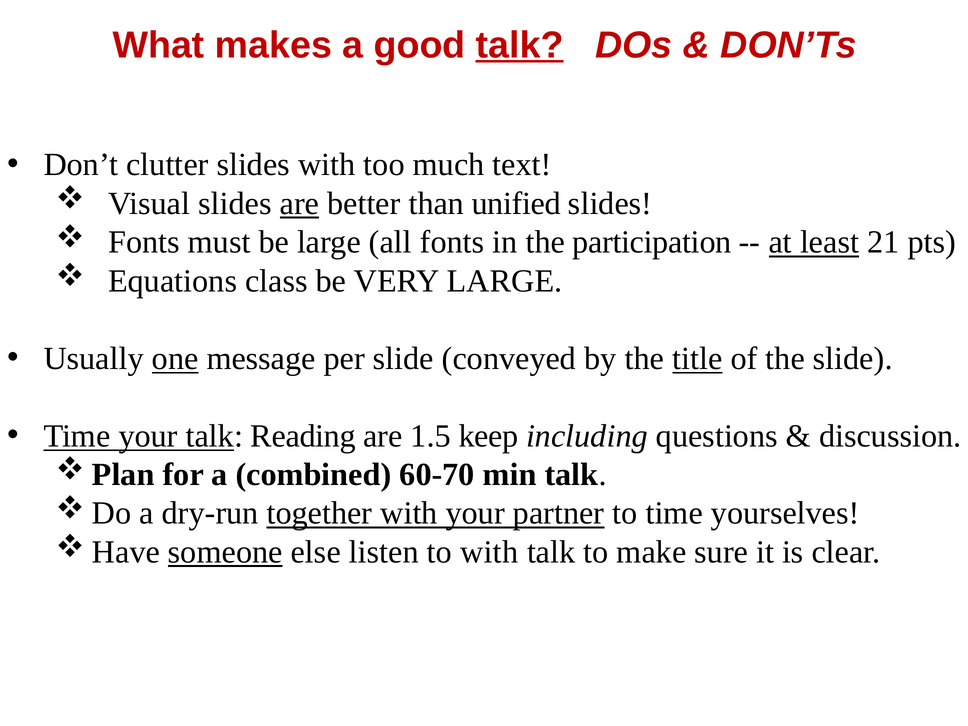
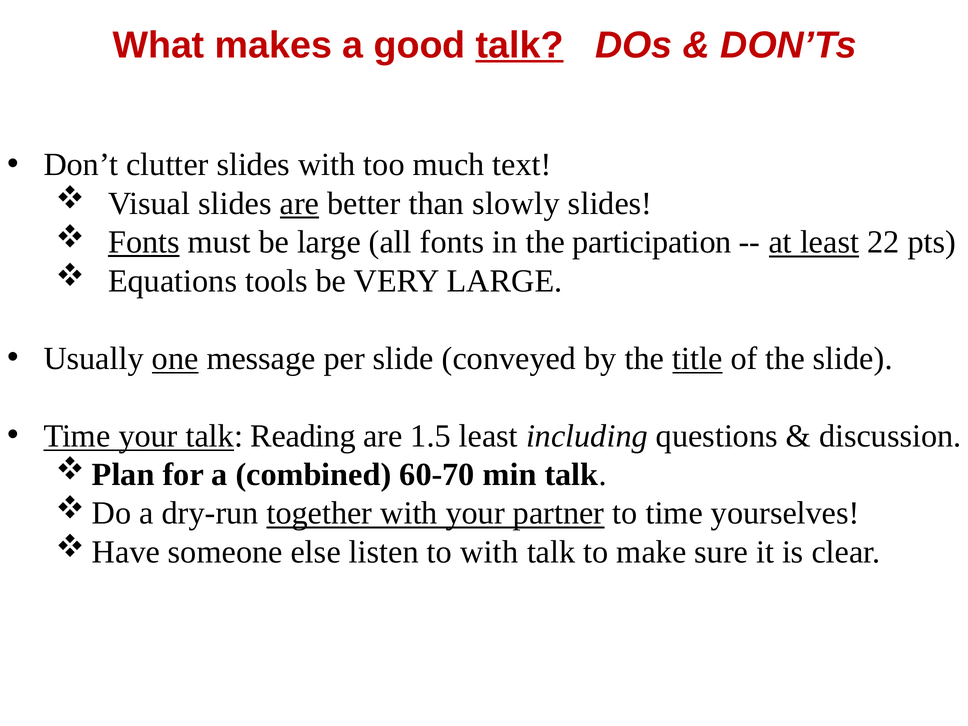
unified: unified -> slowly
Fonts at (144, 242) underline: none -> present
21: 21 -> 22
class: class -> tools
1.5 keep: keep -> least
someone underline: present -> none
